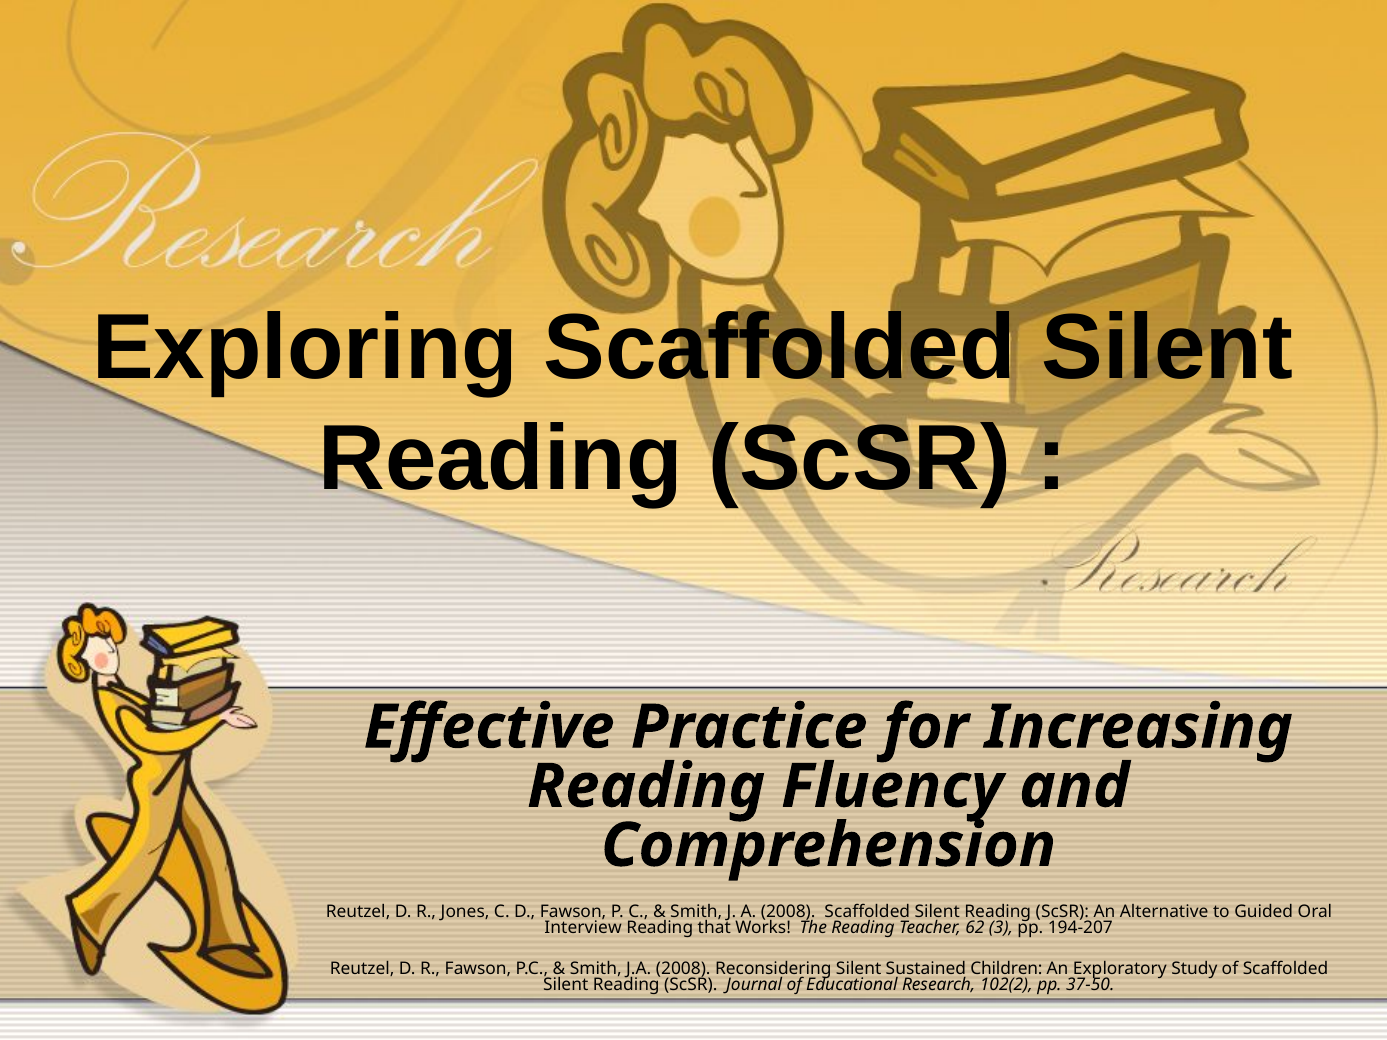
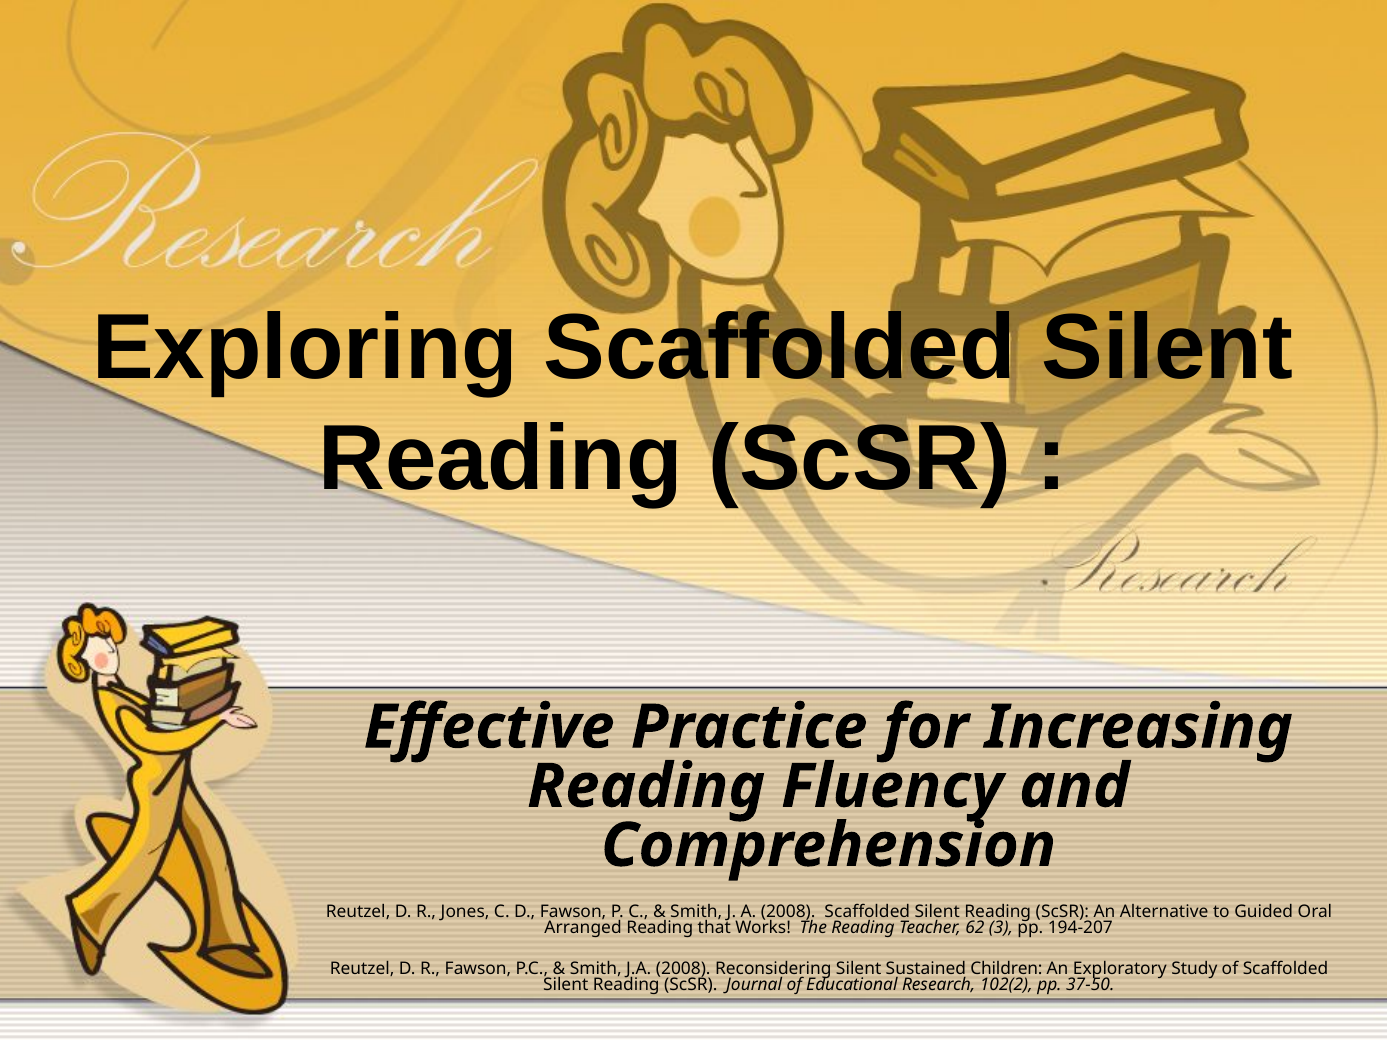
Interview: Interview -> Arranged
